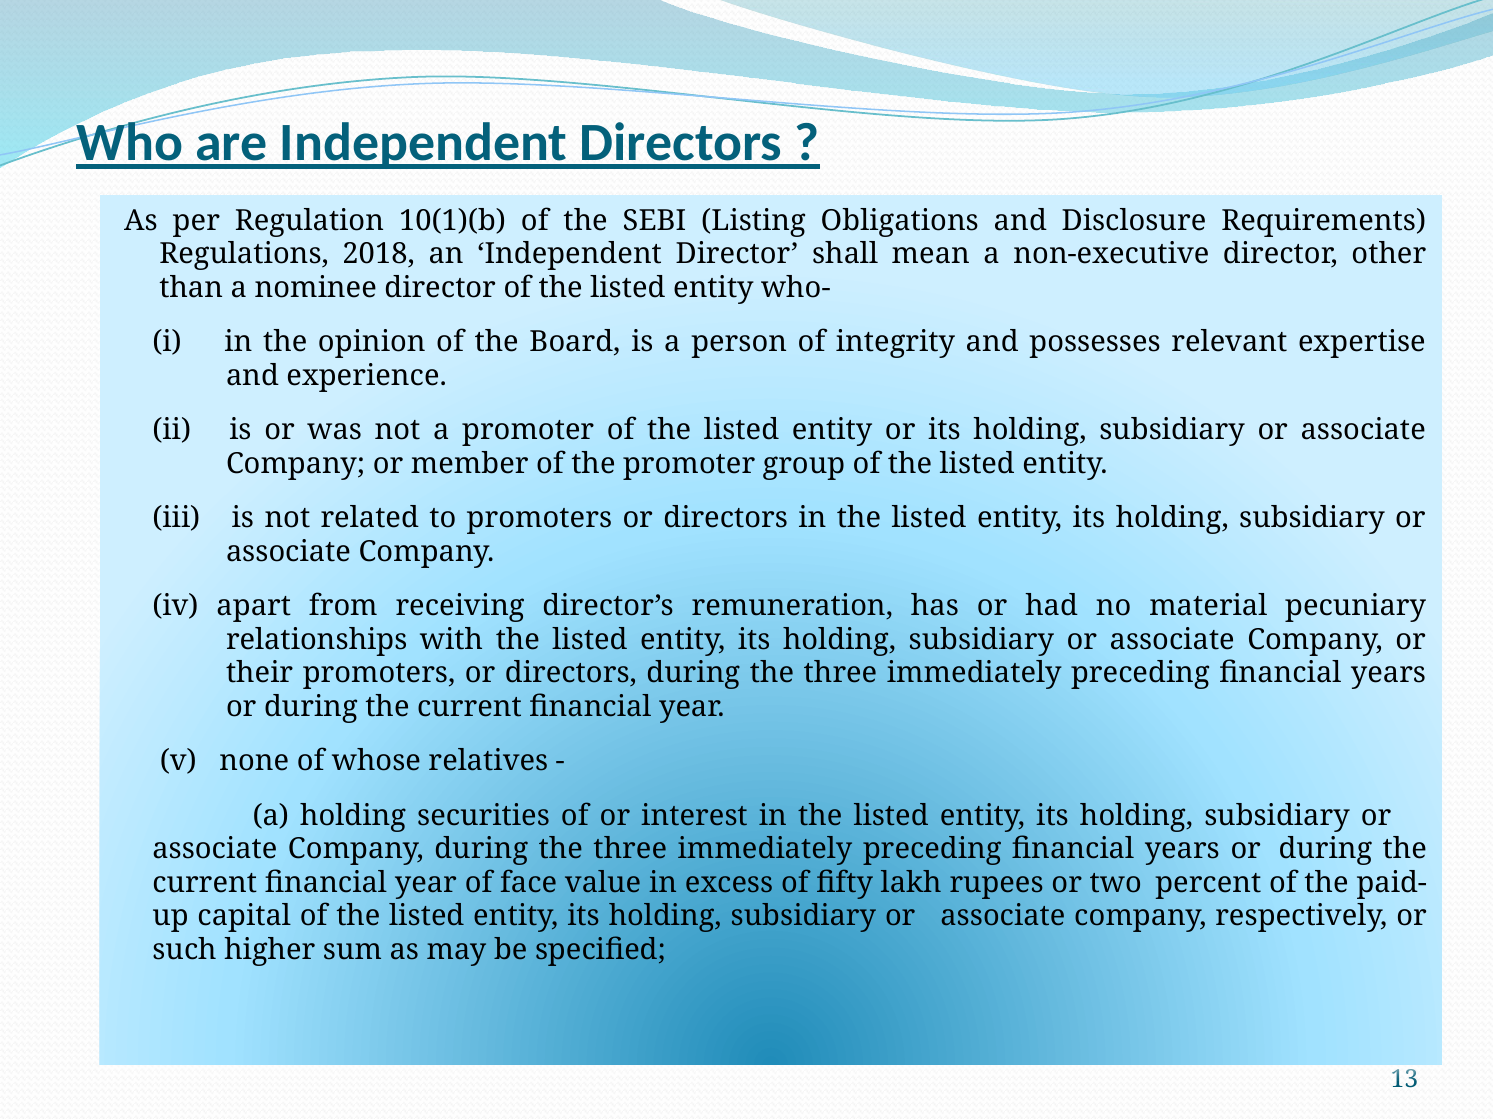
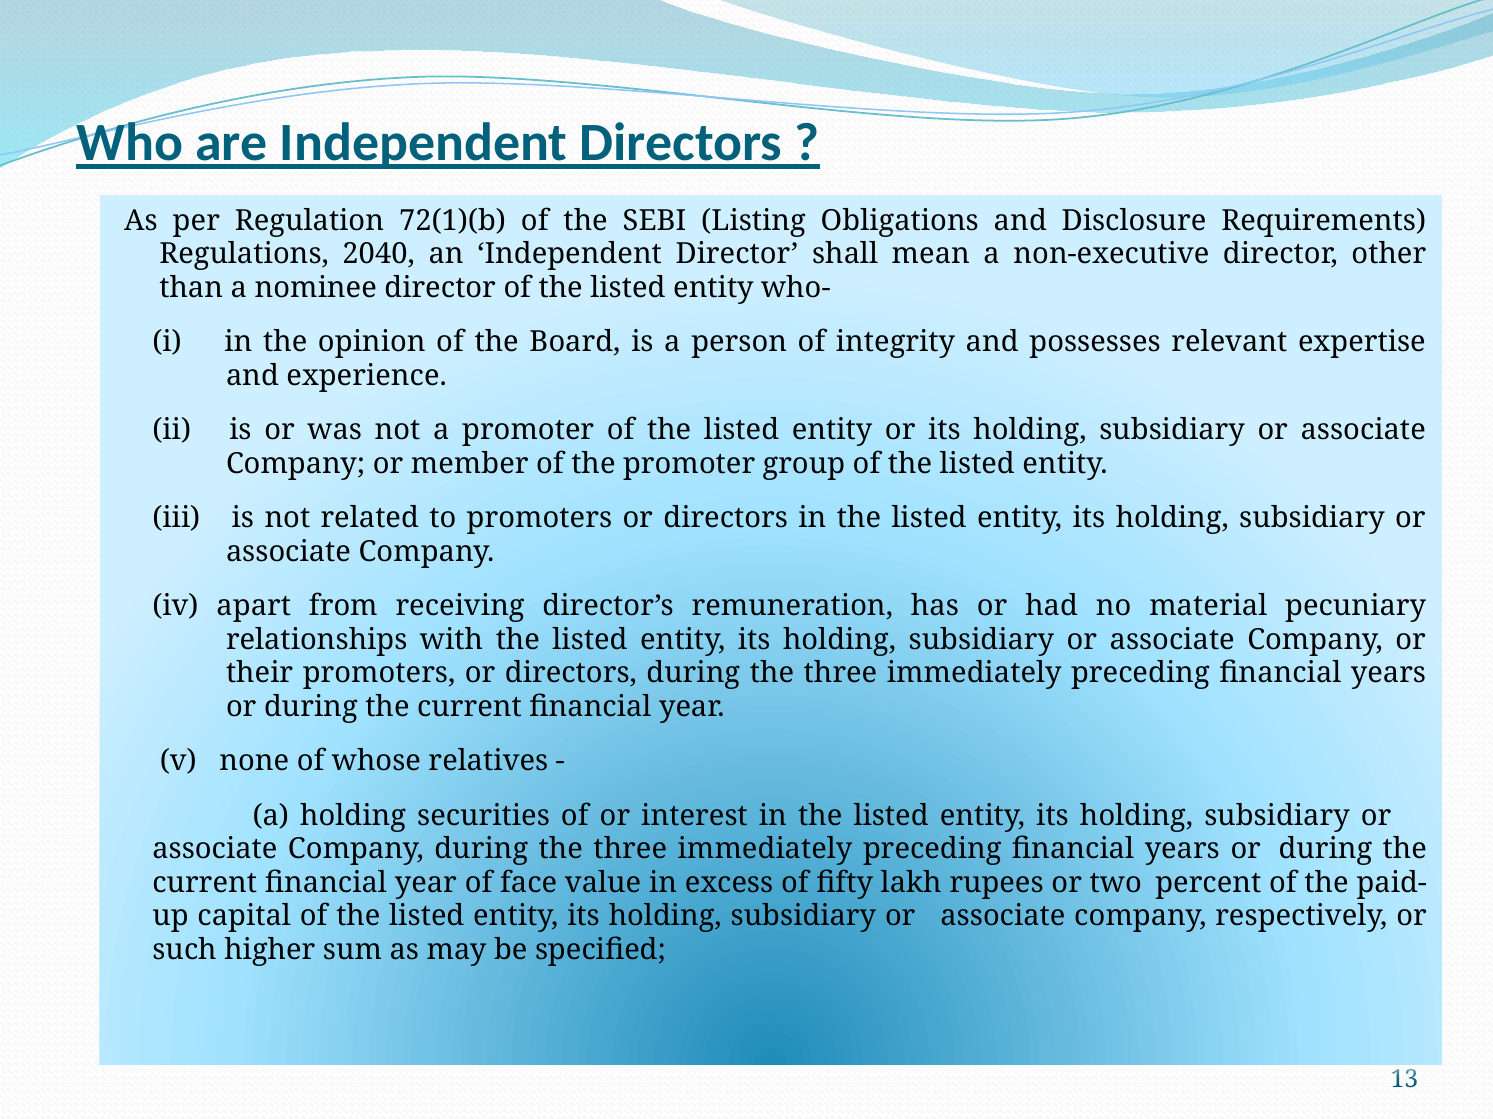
10(1)(b: 10(1)(b -> 72(1)(b
2018: 2018 -> 2040
